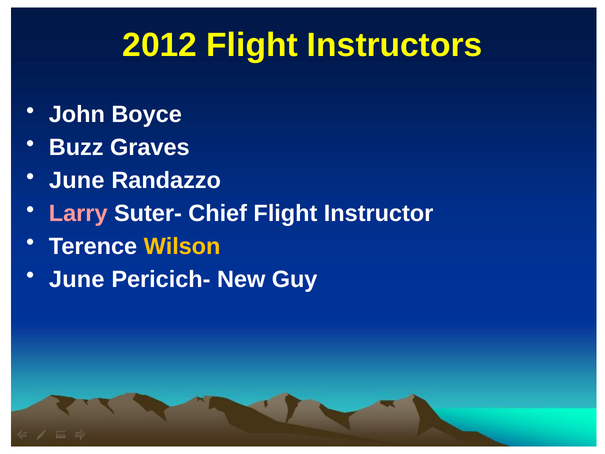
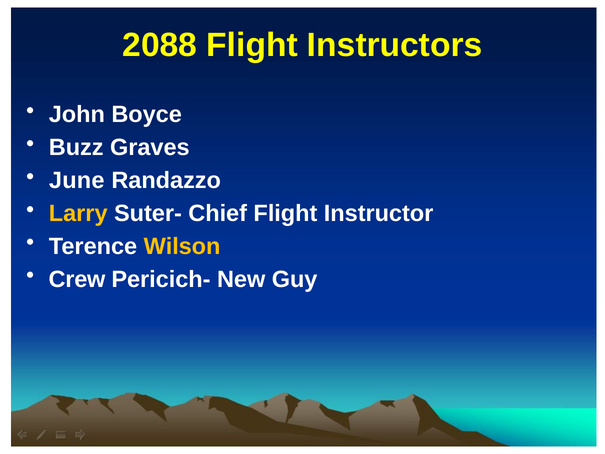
2012: 2012 -> 2088
Larry colour: pink -> yellow
June at (77, 279): June -> Crew
